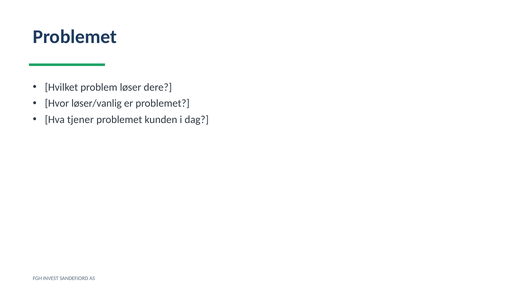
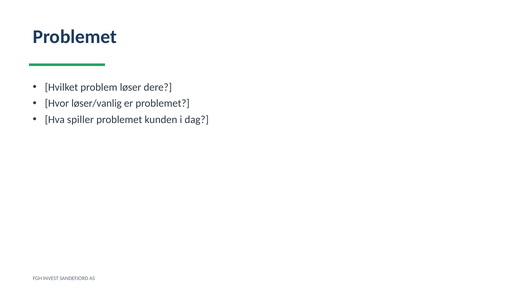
tjener: tjener -> spiller
